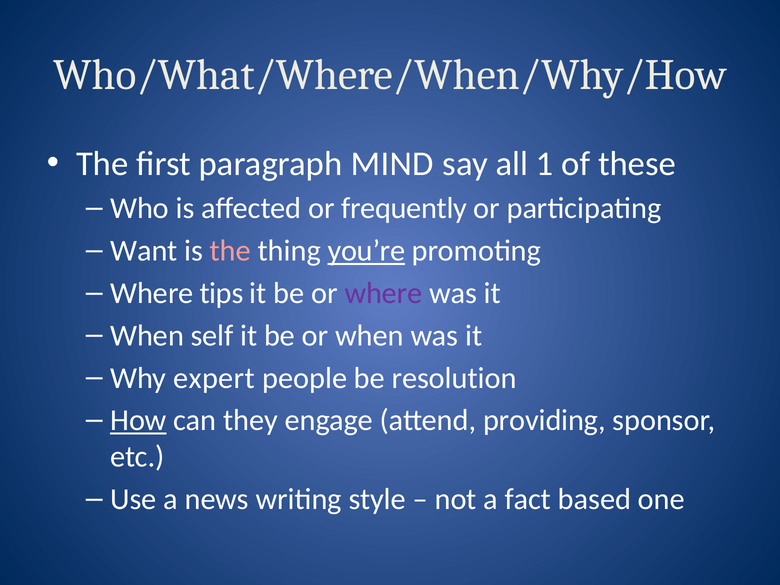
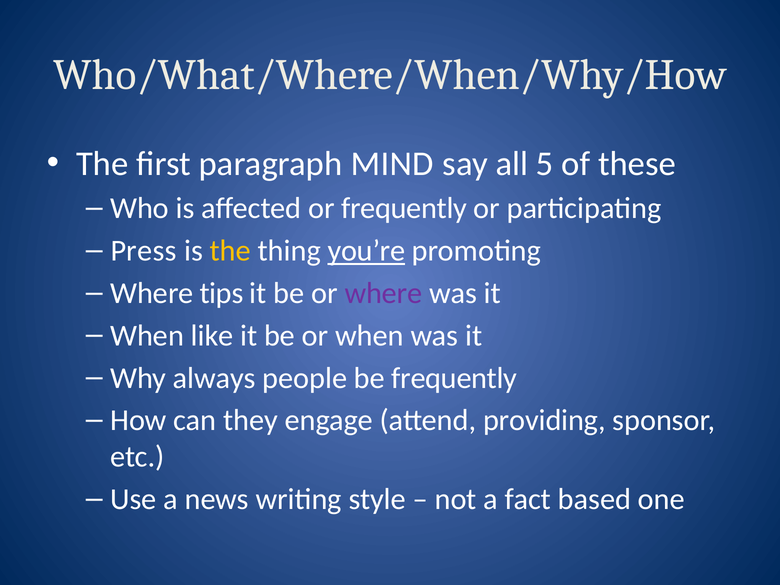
1: 1 -> 5
Want: Want -> Press
the at (230, 251) colour: pink -> yellow
self: self -> like
expert: expert -> always
be resolution: resolution -> frequently
How underline: present -> none
